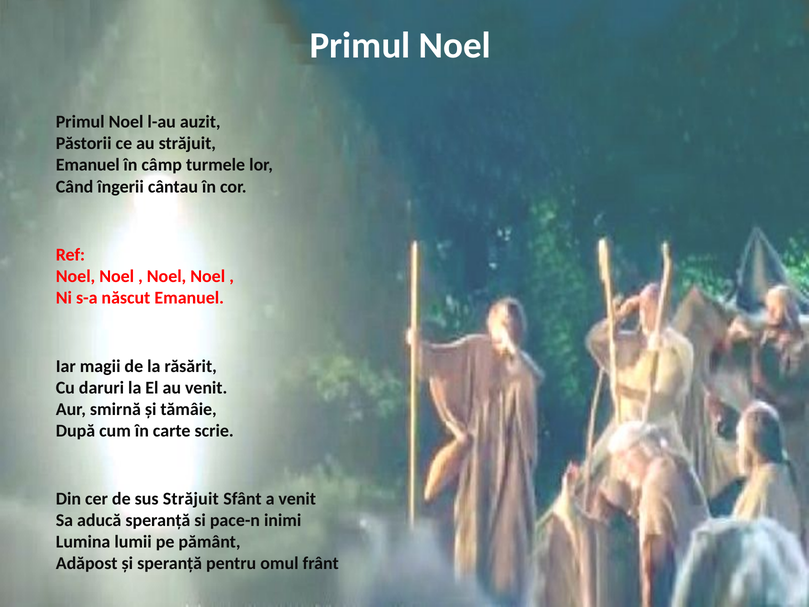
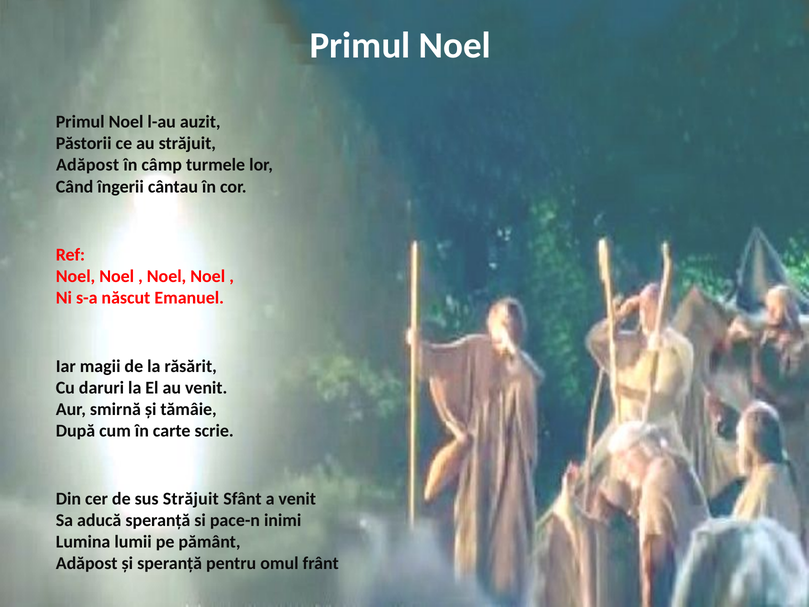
Emanuel at (88, 165): Emanuel -> Adăpost
